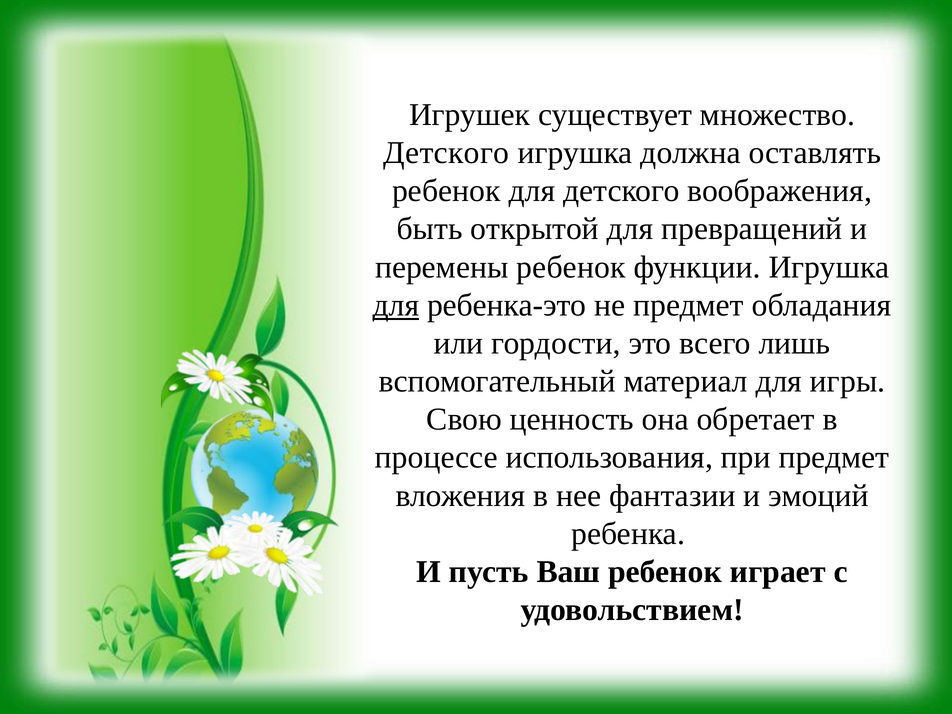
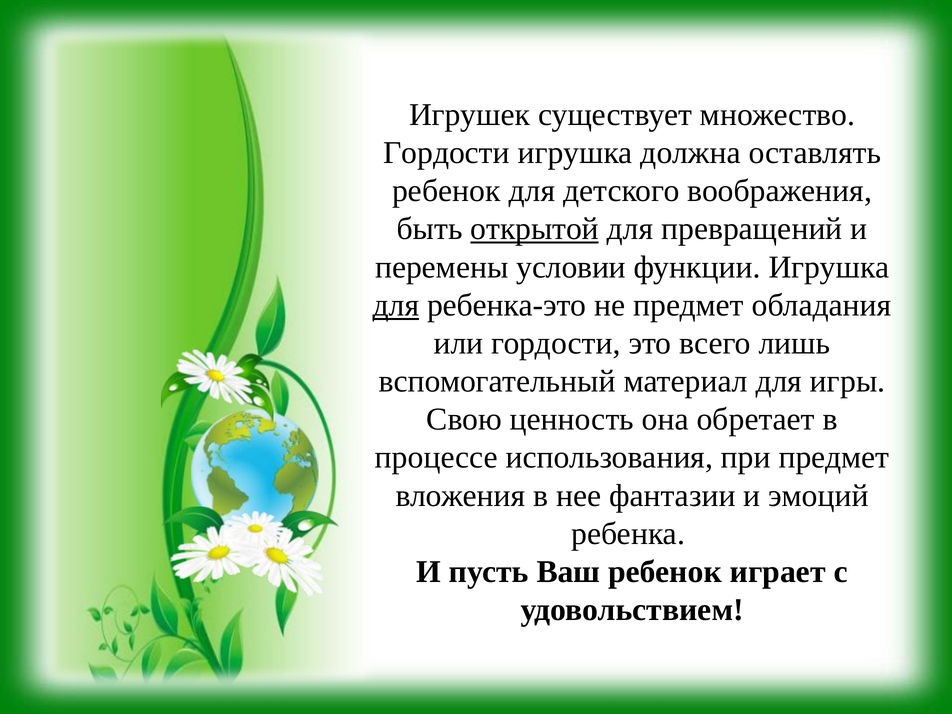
Детского at (446, 153): Детского -> Гордости
открытой underline: none -> present
перемены ребенок: ребенок -> условии
